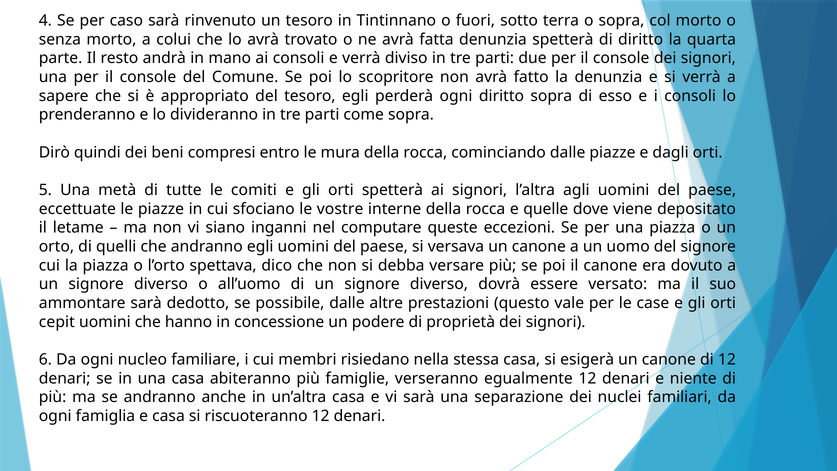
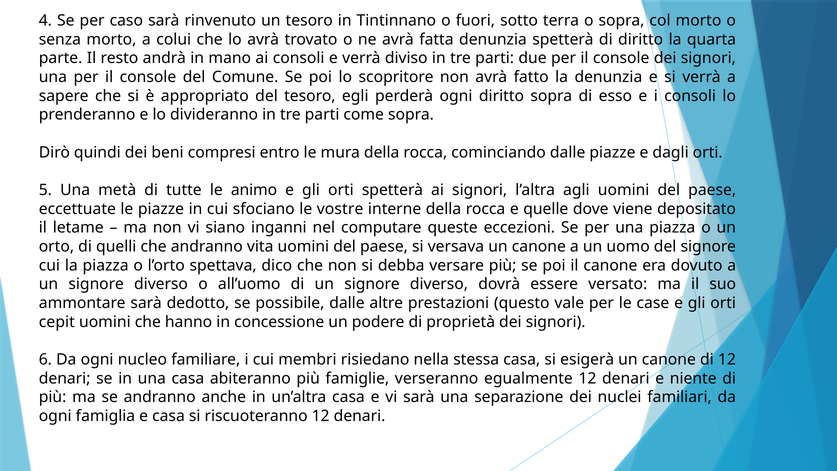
comiti: comiti -> animo
andranno egli: egli -> vita
